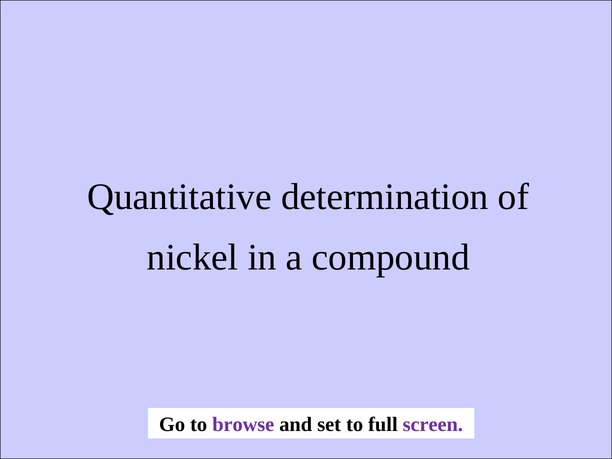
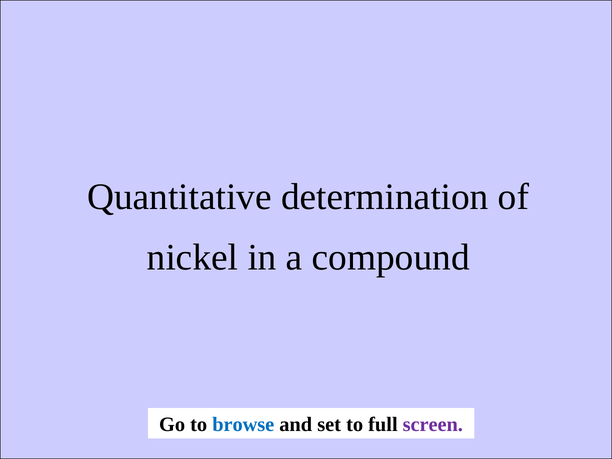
browse colour: purple -> blue
